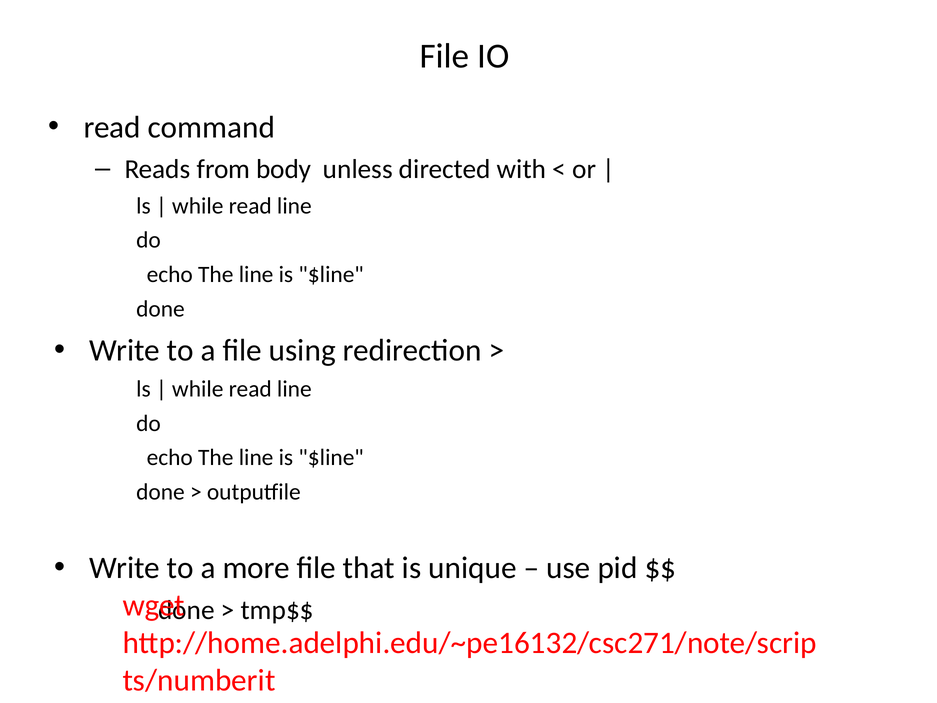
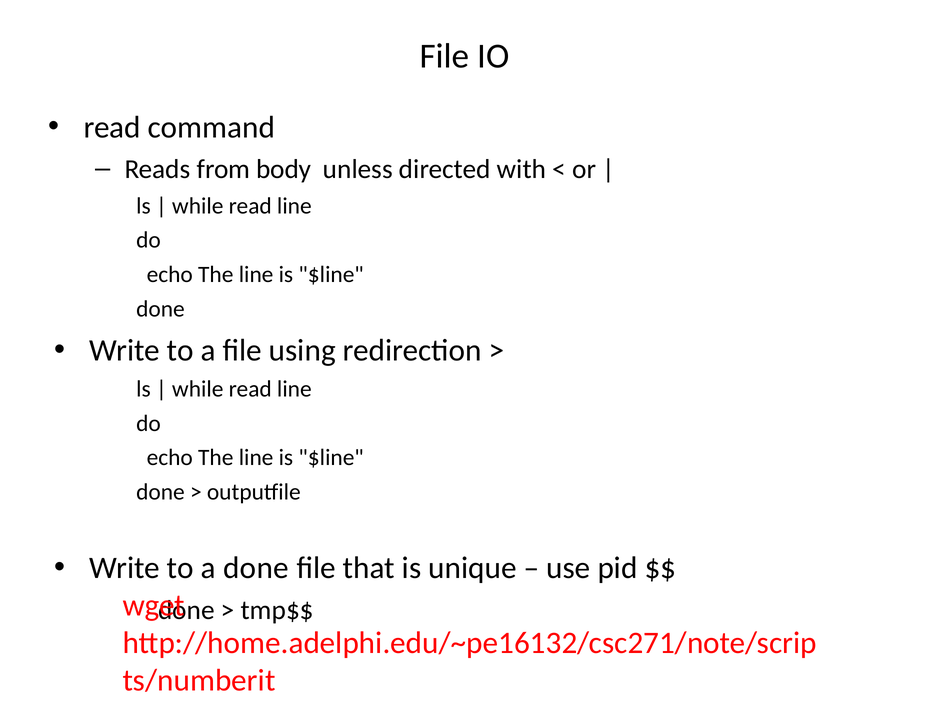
a more: more -> done
